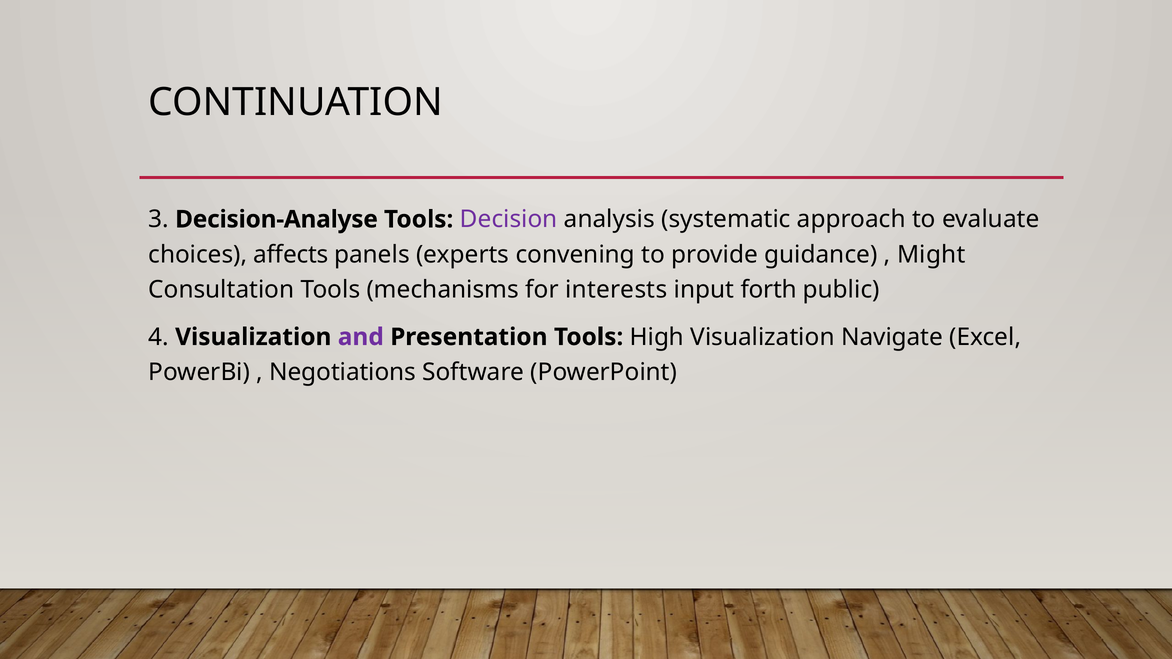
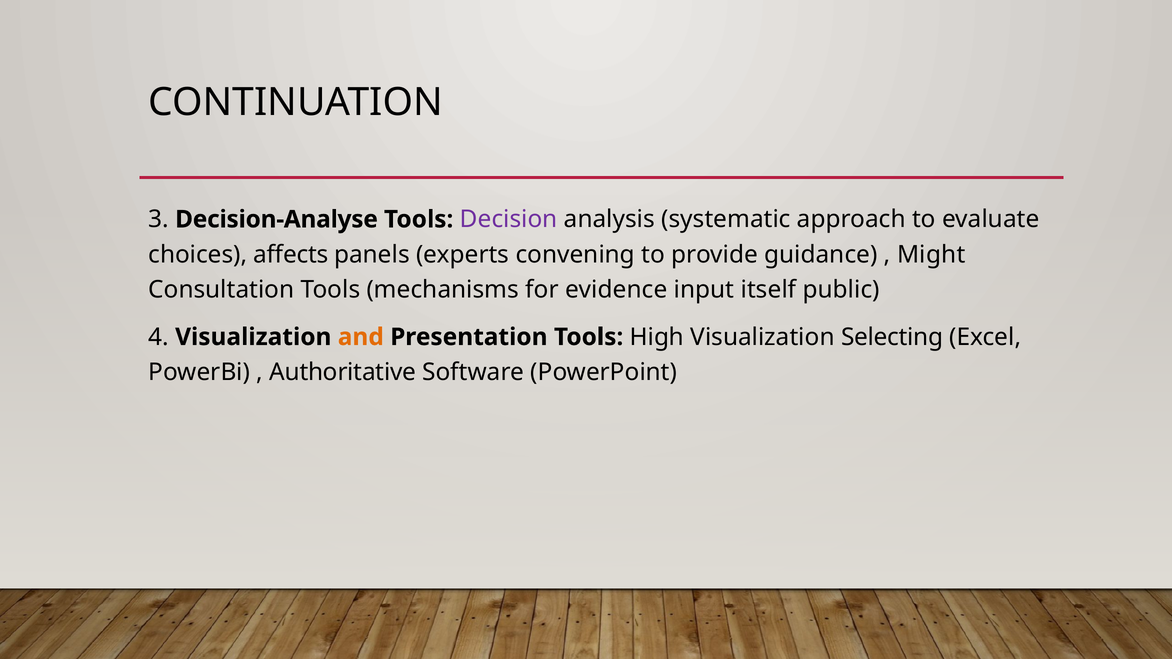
interests: interests -> evidence
forth: forth -> itself
and colour: purple -> orange
Navigate: Navigate -> Selecting
Negotiations: Negotiations -> Authoritative
